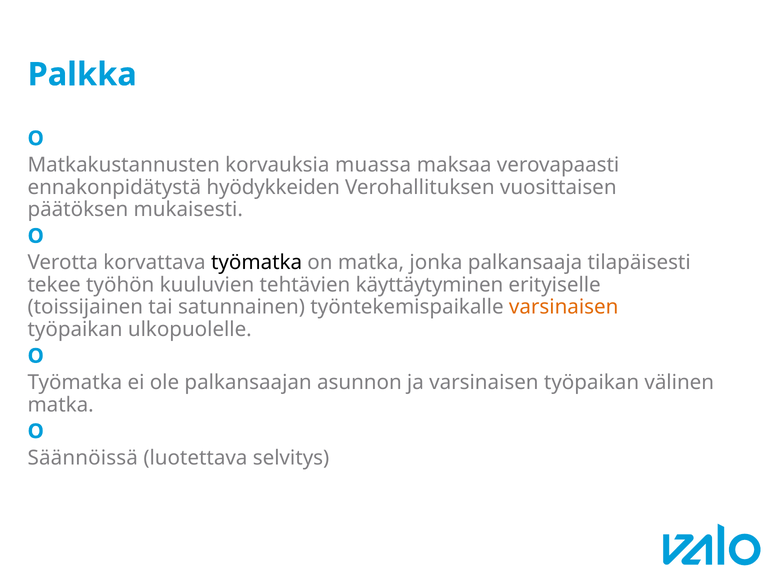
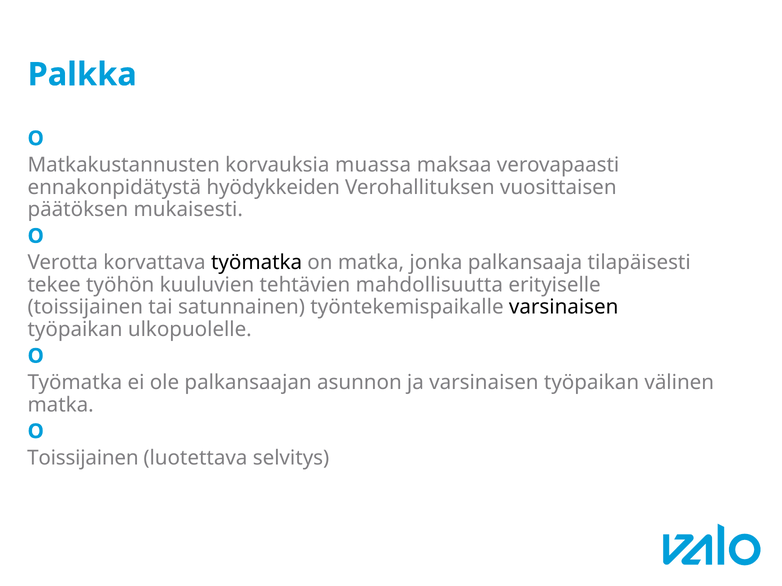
käyttäytyminen: käyttäytyminen -> mahdollisuutta
varsinaisen at (564, 307) colour: orange -> black
Säännöissä at (83, 458): Säännöissä -> Toissijainen
